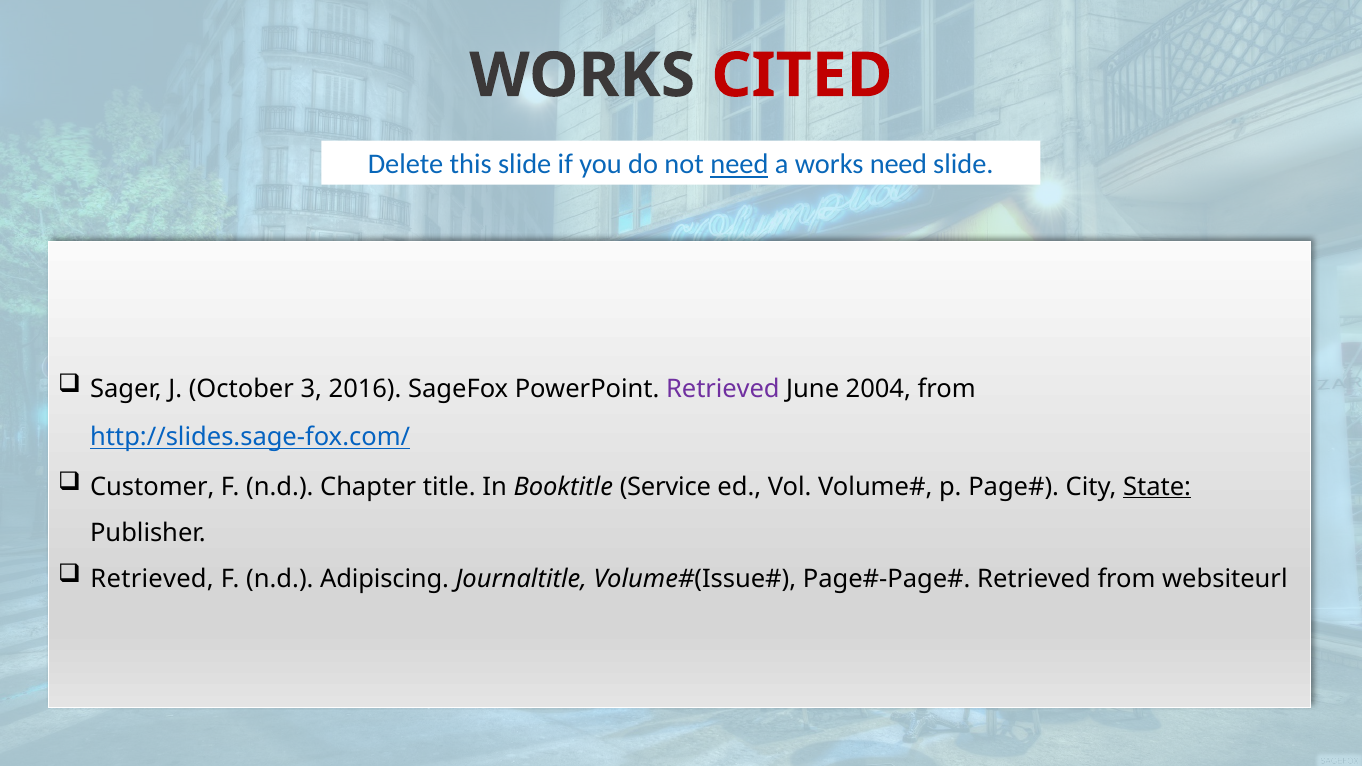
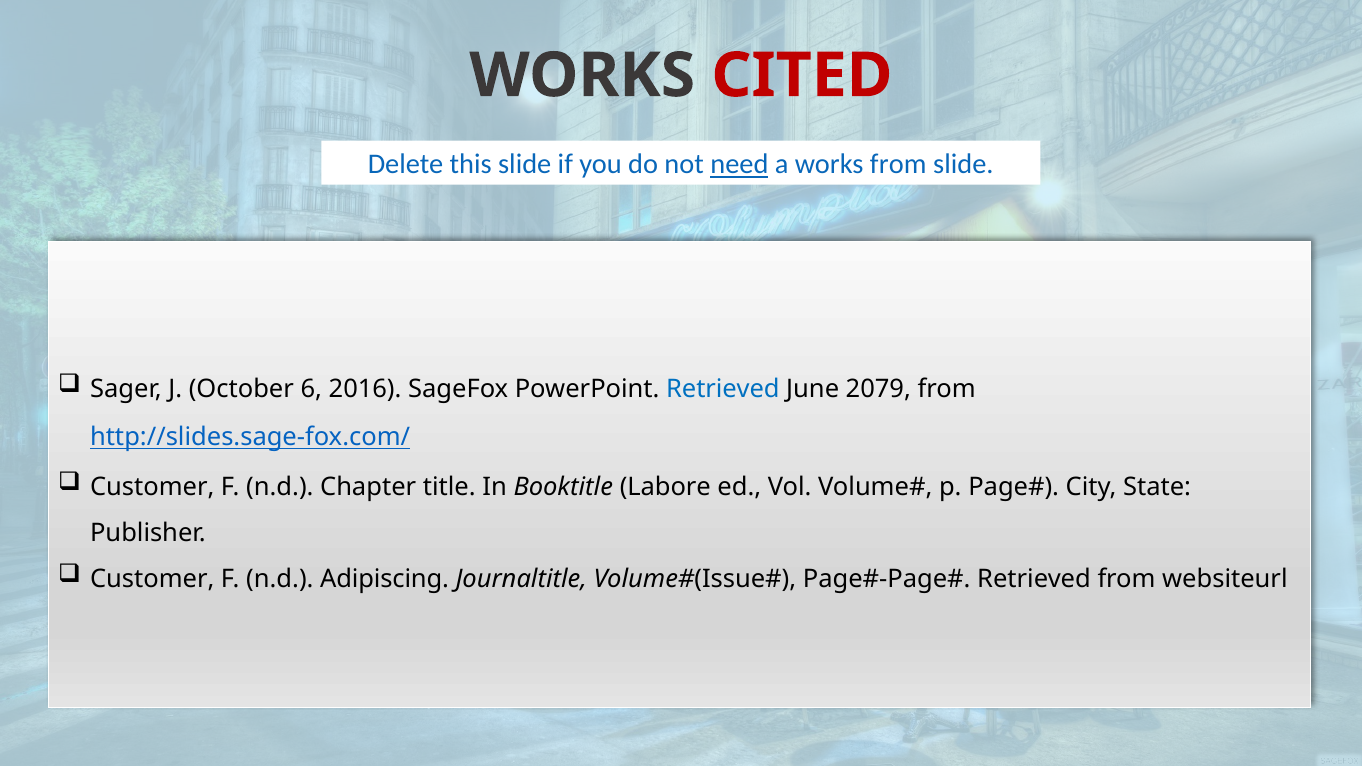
works need: need -> from
3: 3 -> 6
Retrieved at (723, 389) colour: purple -> blue
2004: 2004 -> 2079
Service: Service -> Labore
State underline: present -> none
Retrieved at (152, 579): Retrieved -> Customer
